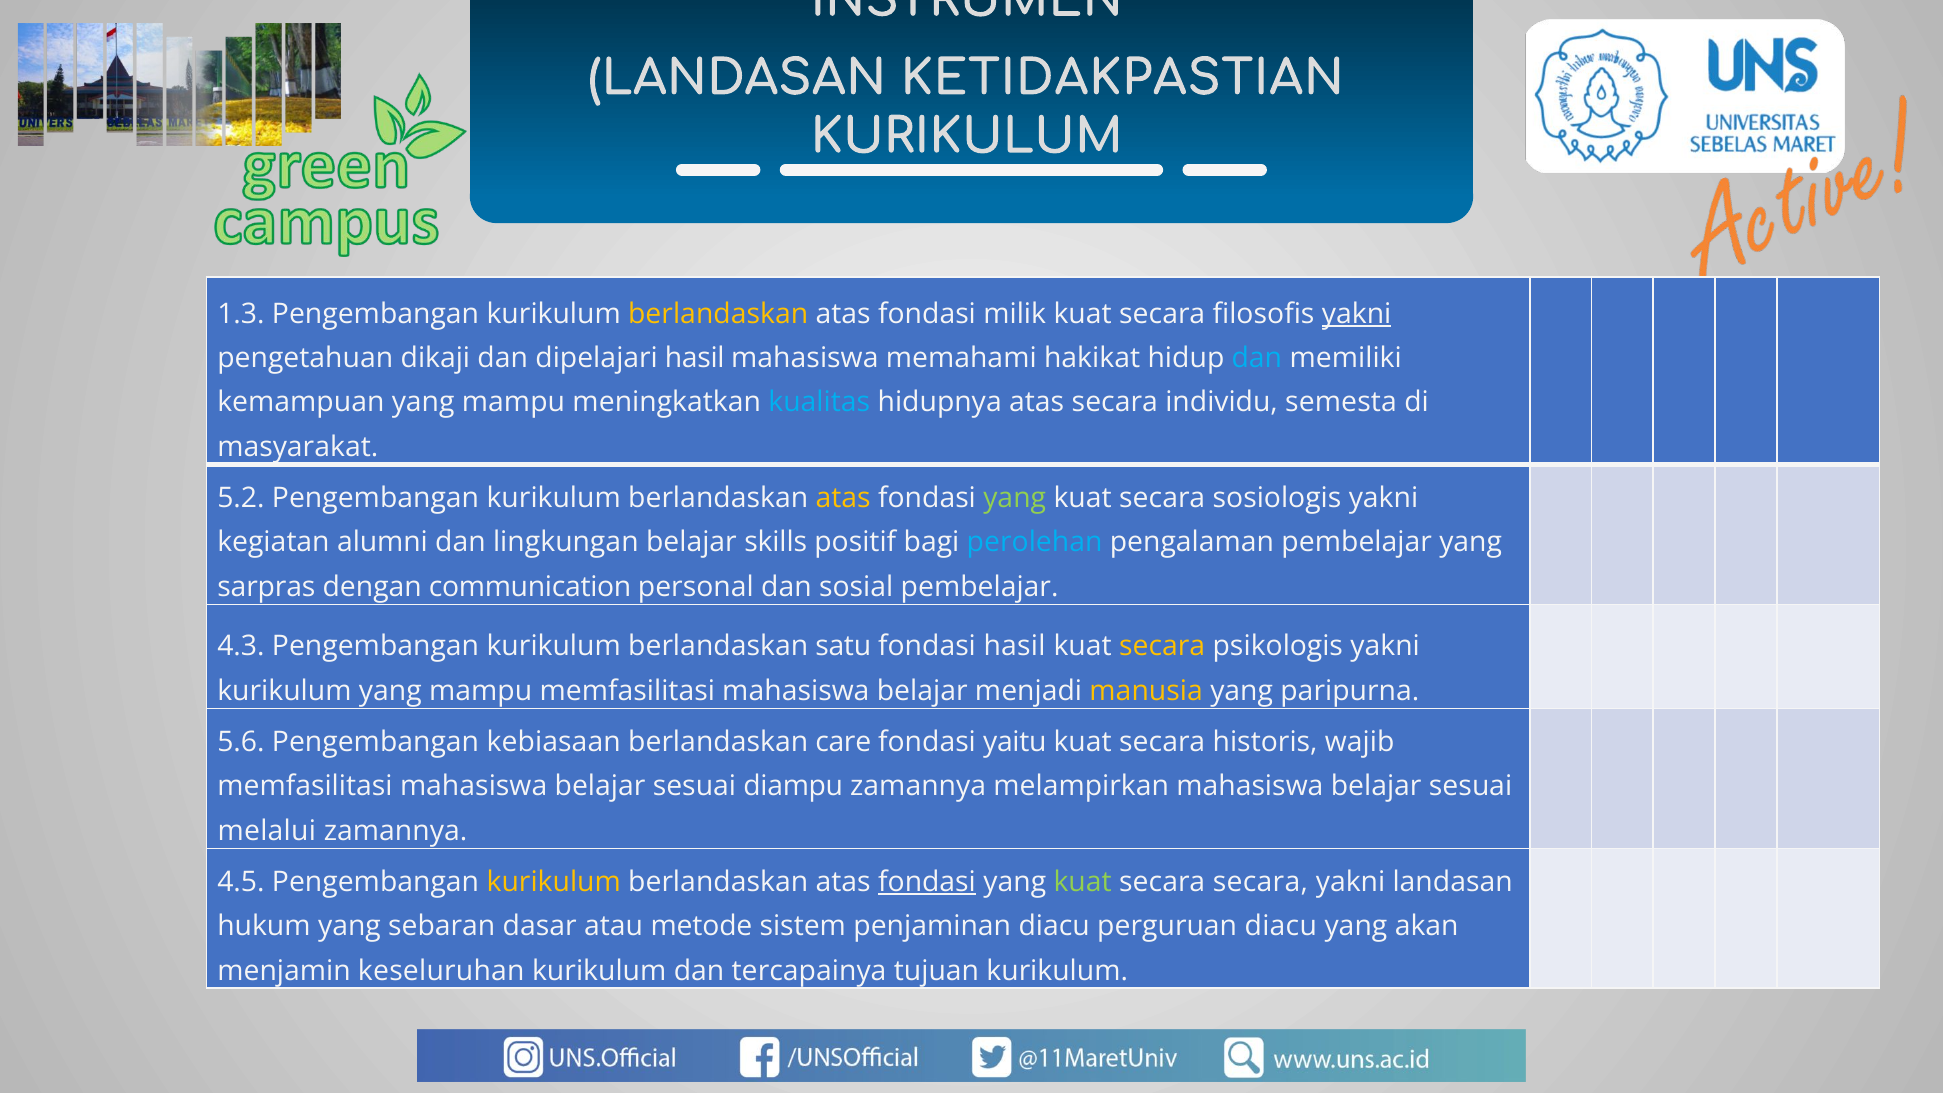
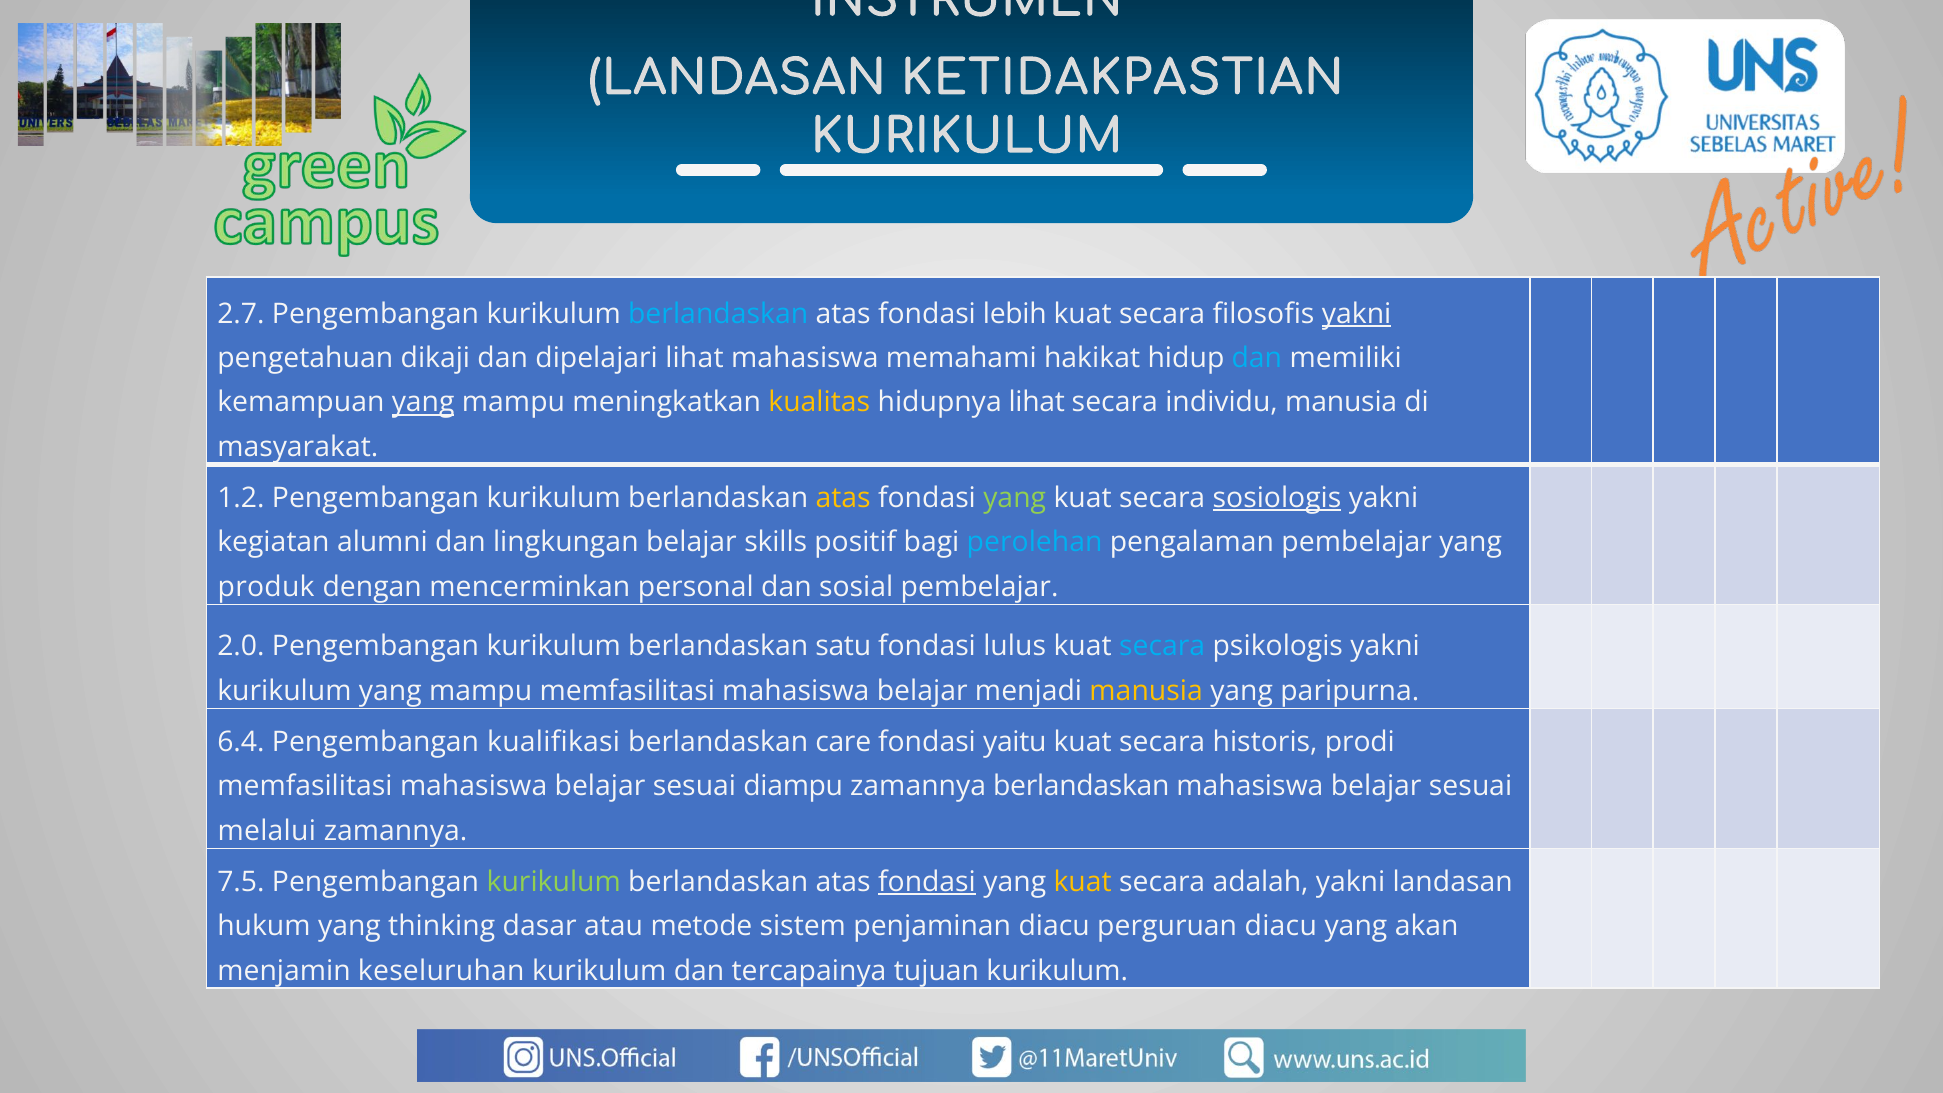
1.3: 1.3 -> 2.7
berlandaskan at (718, 314) colour: yellow -> light blue
milik: milik -> lebih
dipelajari hasil: hasil -> lihat
yang at (423, 403) underline: none -> present
kualitas colour: light blue -> yellow
hidupnya atas: atas -> lihat
individu semesta: semesta -> manusia
5.2: 5.2 -> 1.2
sosiologis underline: none -> present
sarpras: sarpras -> produk
communication: communication -> mencerminkan
4.3: 4.3 -> 2.0
fondasi hasil: hasil -> lulus
secara at (1162, 646) colour: yellow -> light blue
5.6: 5.6 -> 6.4
kebiasaan: kebiasaan -> kualifikasi
wajib: wajib -> prodi
zamannya melampirkan: melampirkan -> berlandaskan
4.5: 4.5 -> 7.5
kurikulum at (554, 882) colour: yellow -> light green
kuat at (1083, 882) colour: light green -> yellow
secara secara: secara -> adalah
sebaran: sebaran -> thinking
